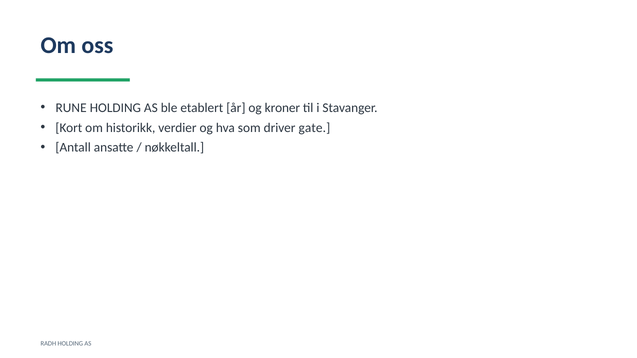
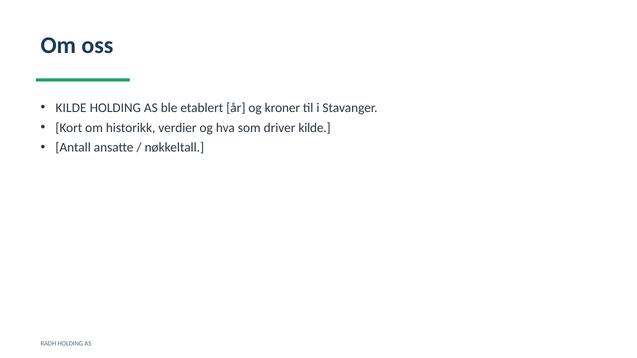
RUNE at (71, 108): RUNE -> KILDE
driver gate: gate -> kilde
